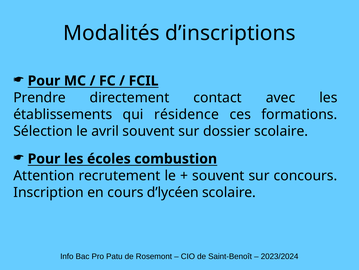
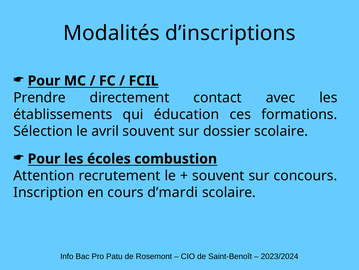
résidence: résidence -> éducation
d’lycéen: d’lycéen -> d’mardi
